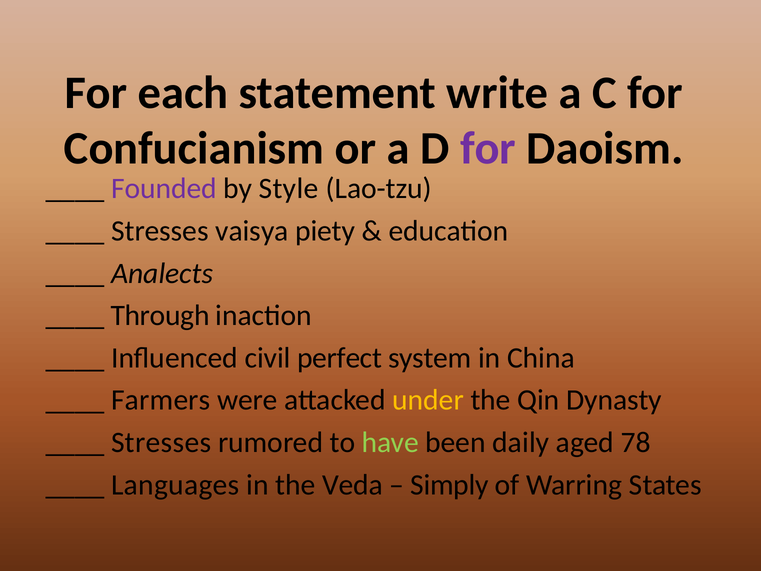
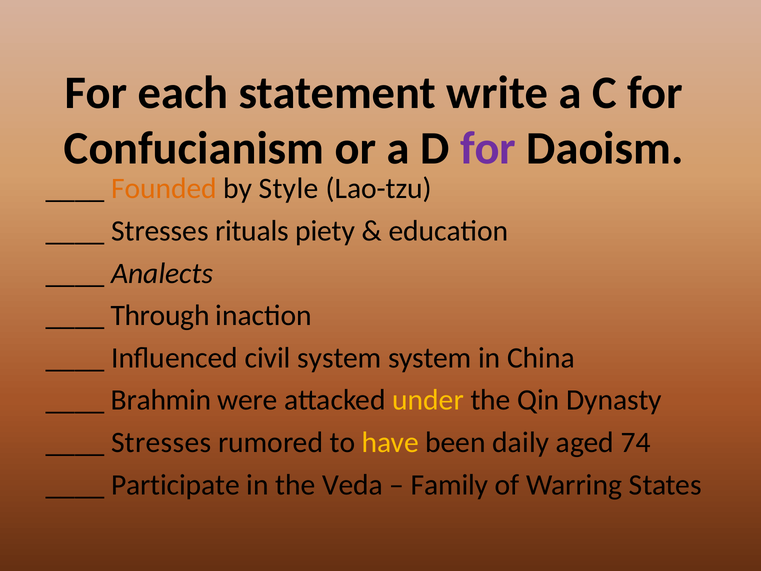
Founded colour: purple -> orange
vaisya: vaisya -> rituals
civil perfect: perfect -> system
Farmers: Farmers -> Brahmin
have colour: light green -> yellow
78: 78 -> 74
Languages: Languages -> Participate
Simply: Simply -> Family
